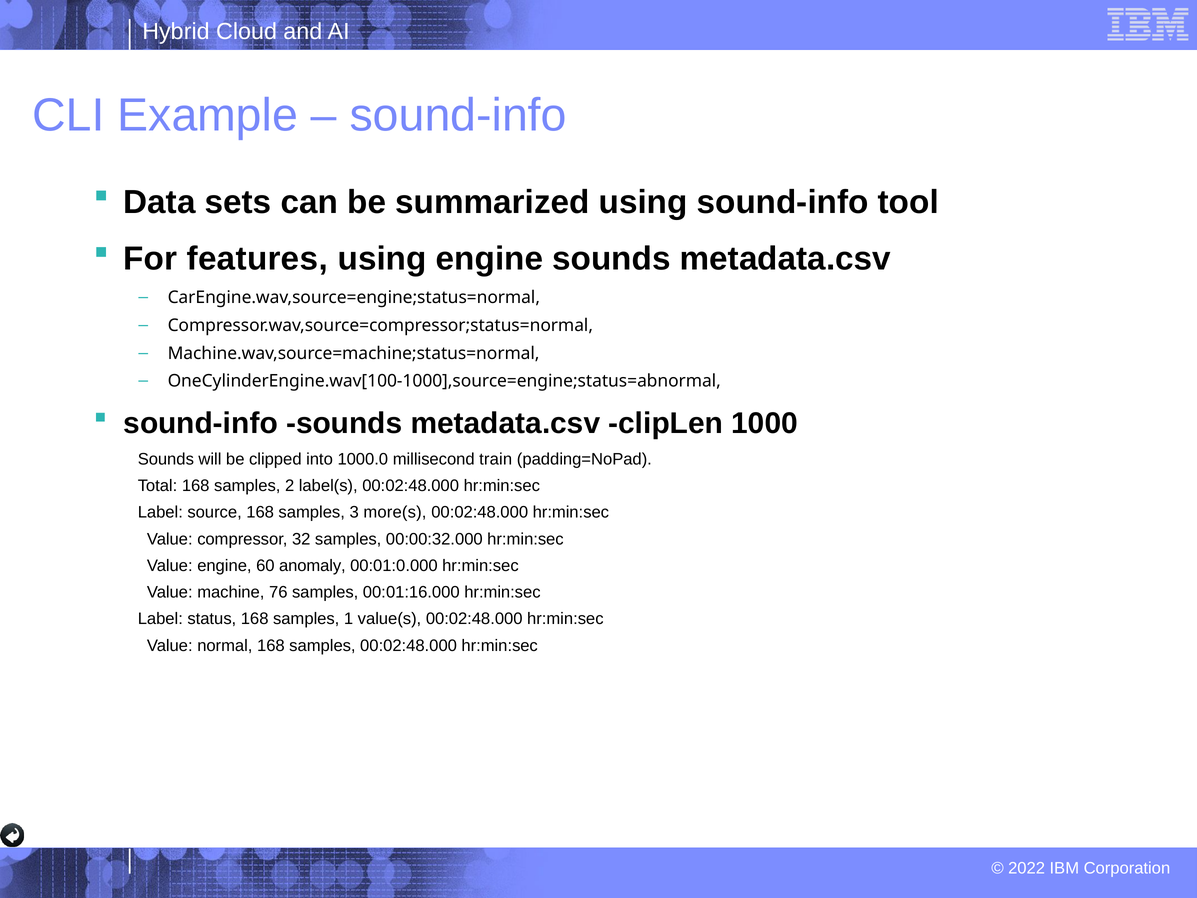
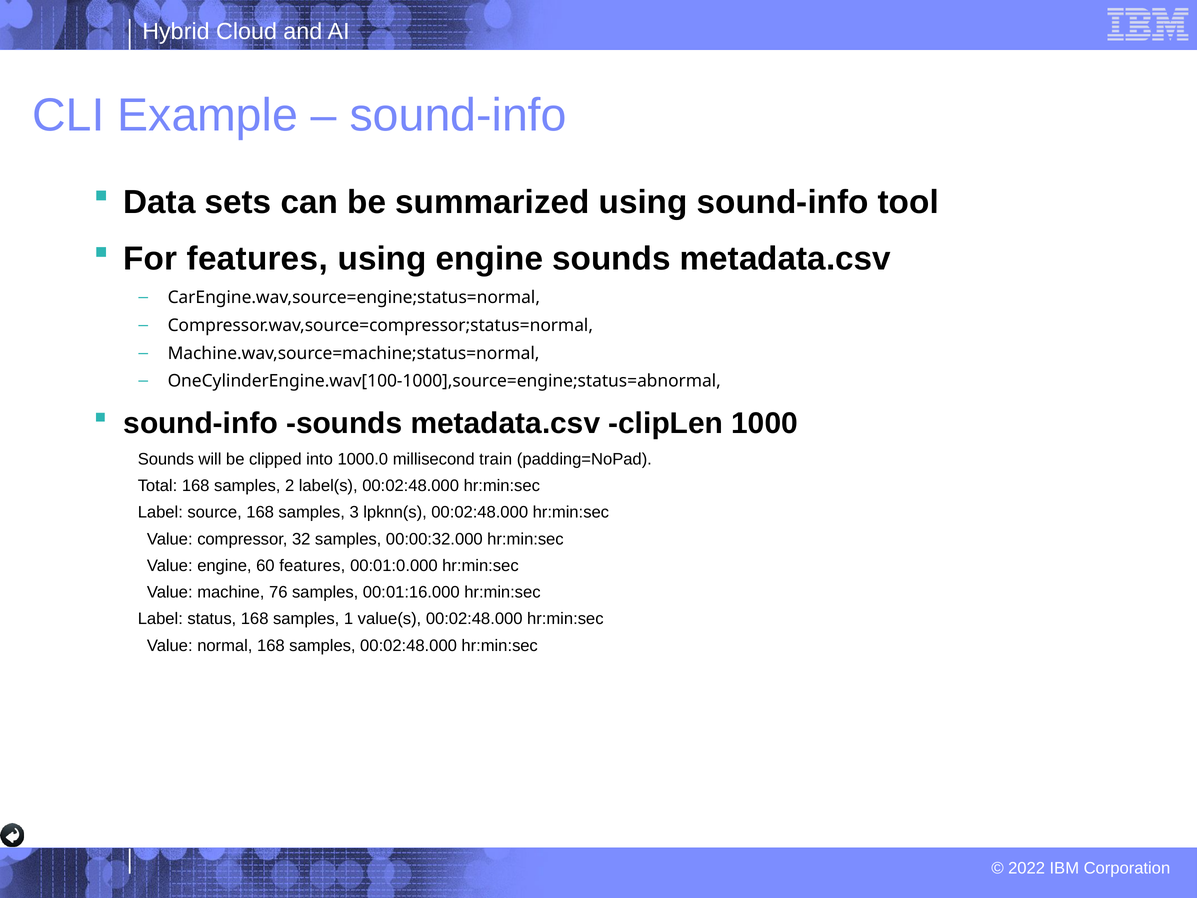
more(s: more(s -> lpknn(s
60 anomaly: anomaly -> features
